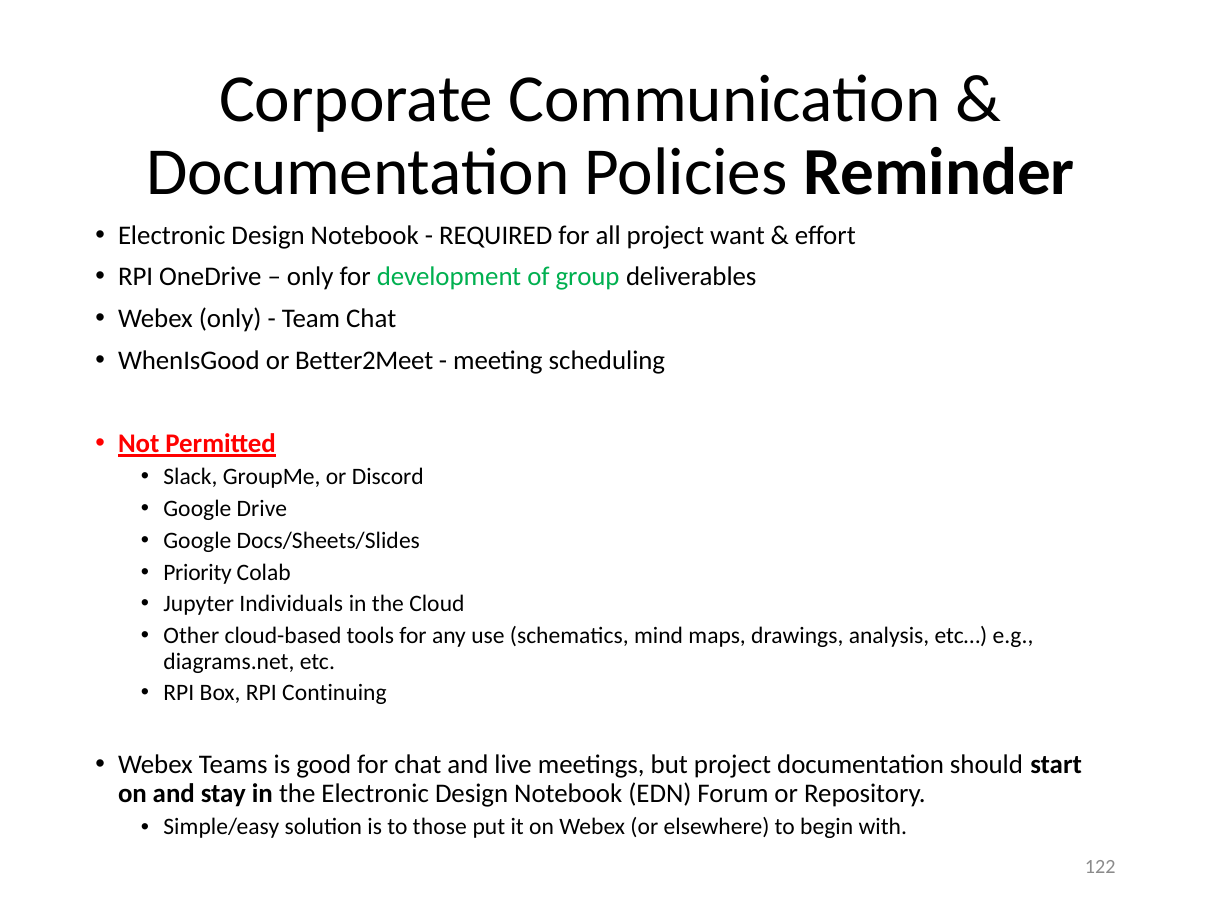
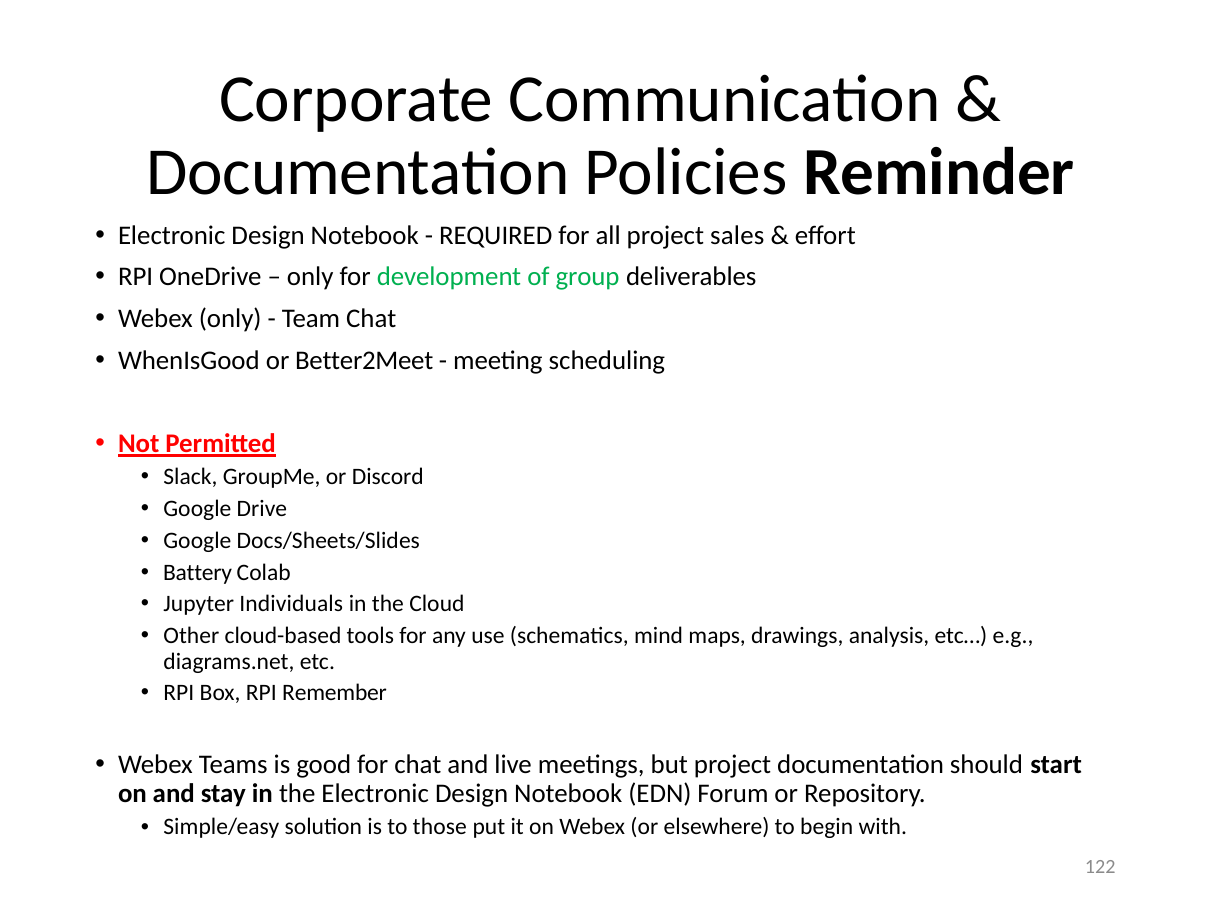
want: want -> sales
Priority: Priority -> Battery
Continuing: Continuing -> Remember
